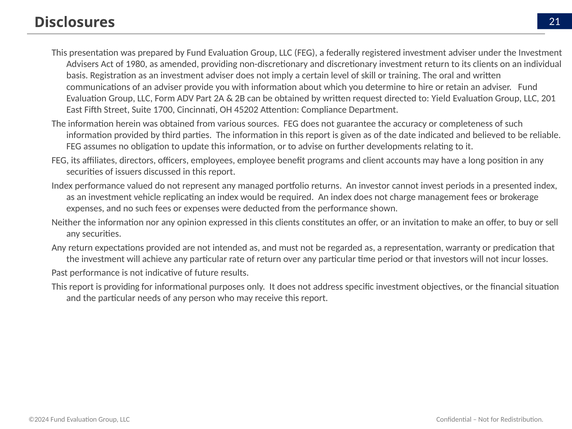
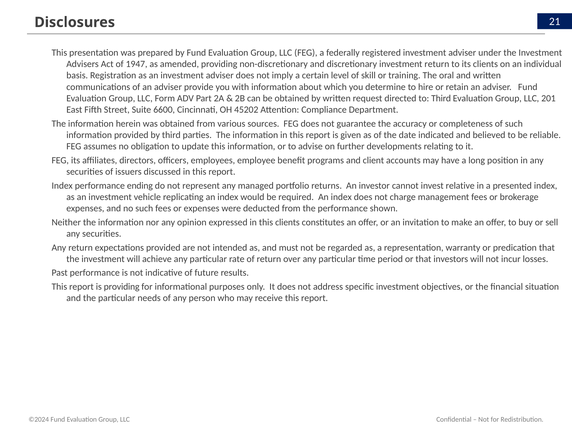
1980: 1980 -> 1947
to Yield: Yield -> Third
1700: 1700 -> 6600
valued: valued -> ending
periods: periods -> relative
